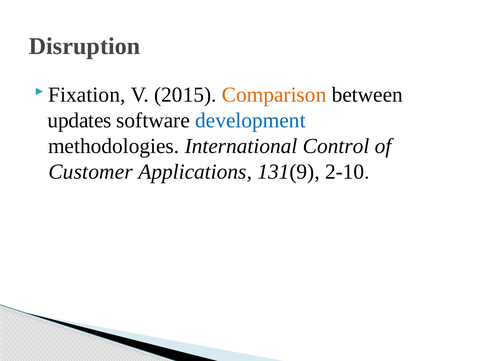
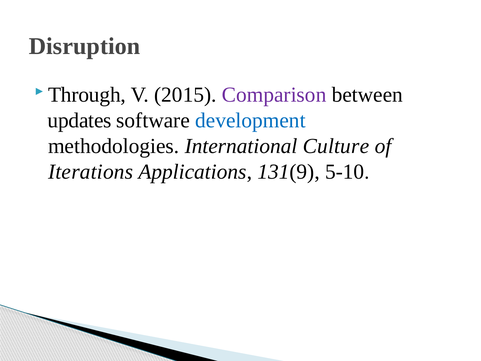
Fixation: Fixation -> Through
Comparison colour: orange -> purple
Control: Control -> Culture
Customer: Customer -> Iterations
2-10: 2-10 -> 5-10
